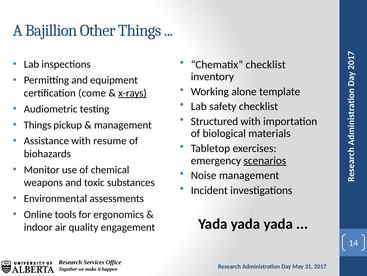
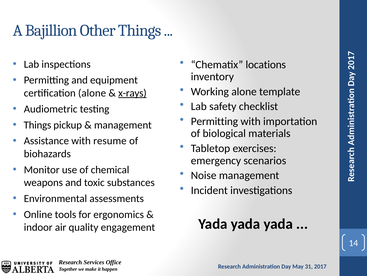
Chematix checklist: checklist -> locations
certification come: come -> alone
Structured at (214, 121): Structured -> Permitting
scenarios underline: present -> none
